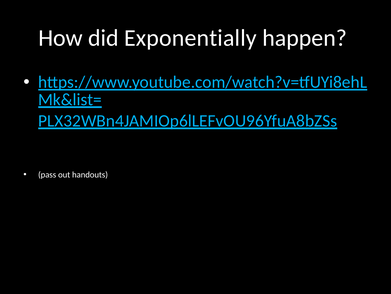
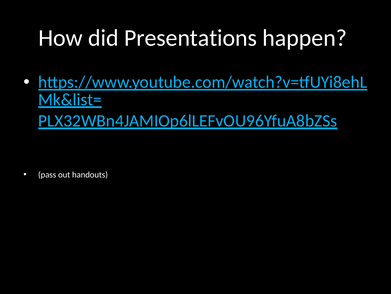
Exponentially: Exponentially -> Presentations
